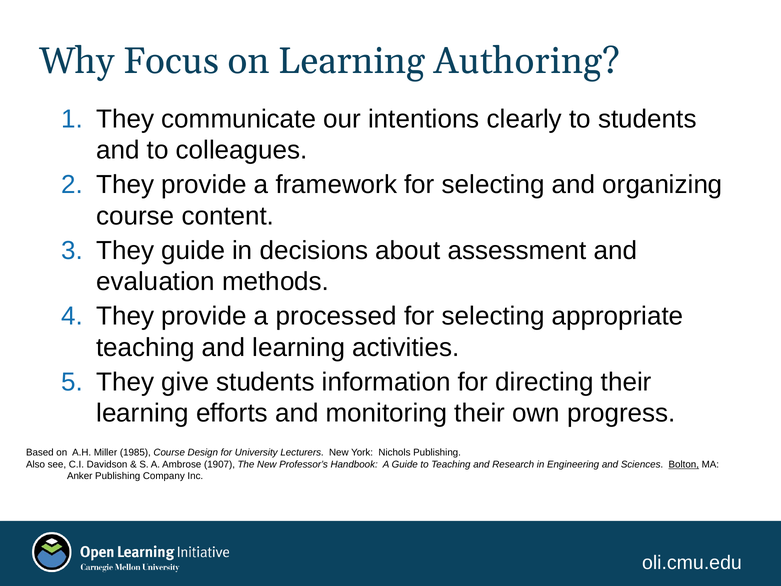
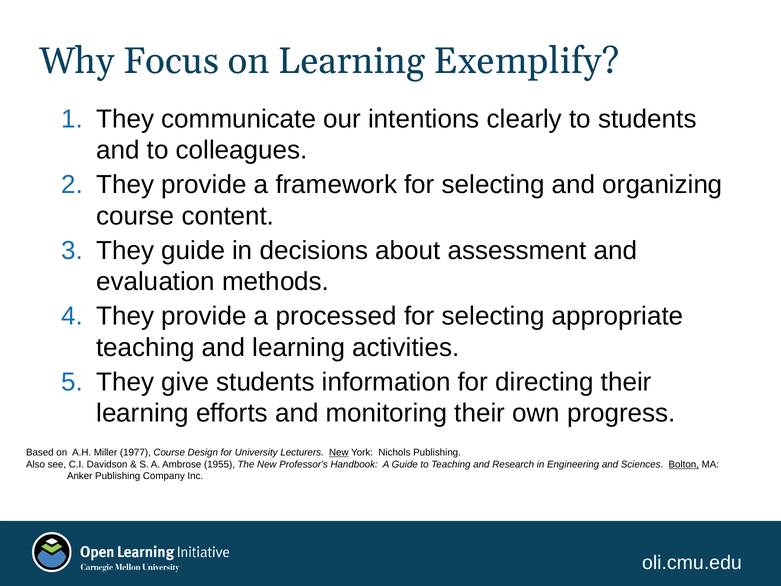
Authoring: Authoring -> Exemplify
1985: 1985 -> 1977
New at (339, 452) underline: none -> present
1907: 1907 -> 1955
